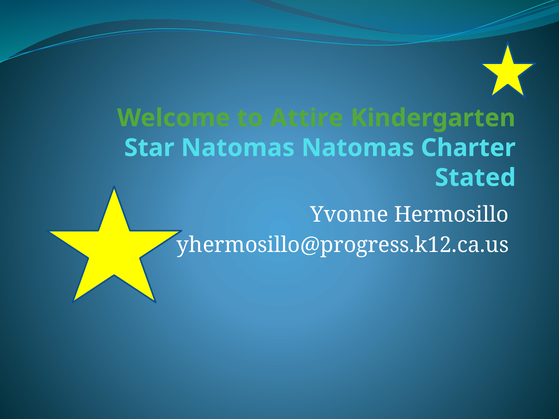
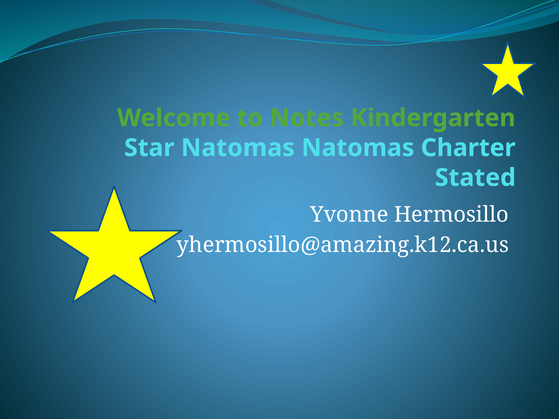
Attire: Attire -> Notes
yhermosillo@progress.k12.ca.us: yhermosillo@progress.k12.ca.us -> yhermosillo@amazing.k12.ca.us
